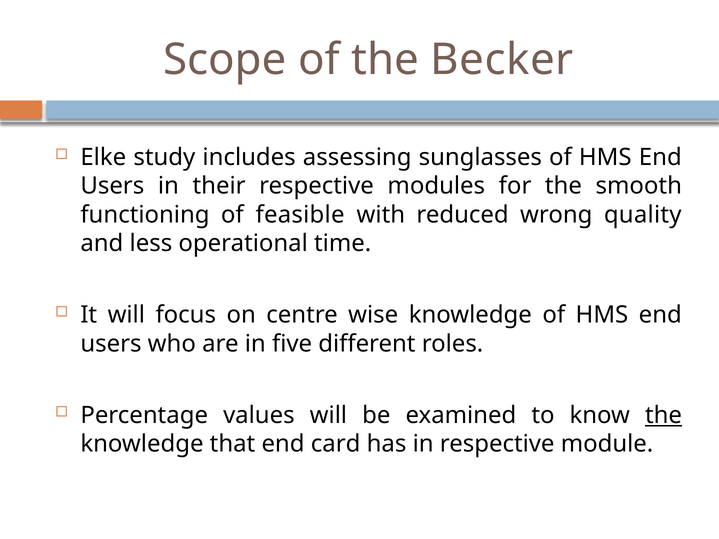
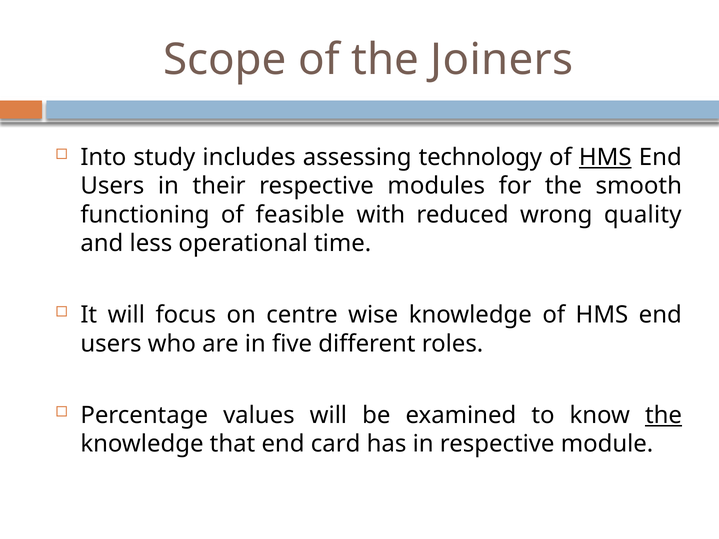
Becker: Becker -> Joiners
Elke: Elke -> Into
sunglasses: sunglasses -> technology
HMS at (605, 157) underline: none -> present
